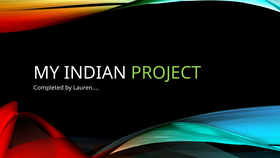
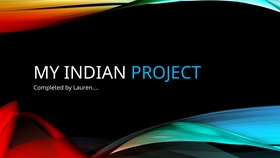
PROJECT colour: light green -> light blue
